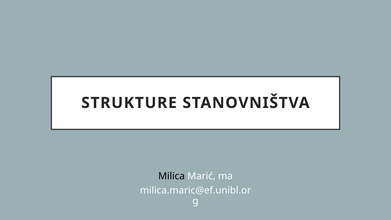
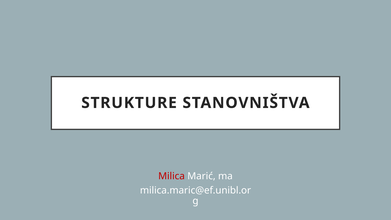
Milica colour: black -> red
